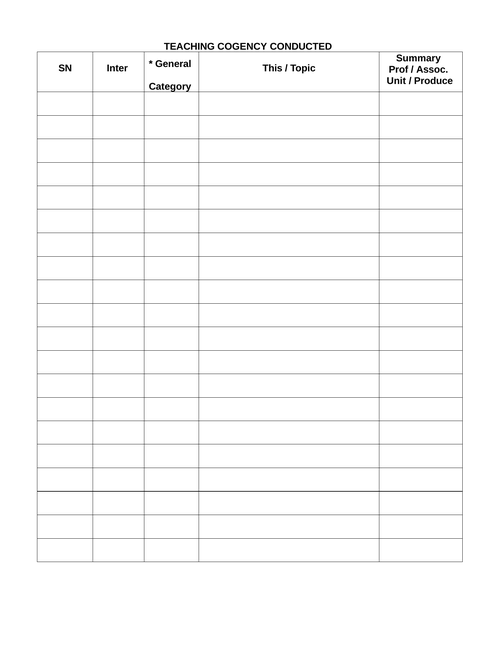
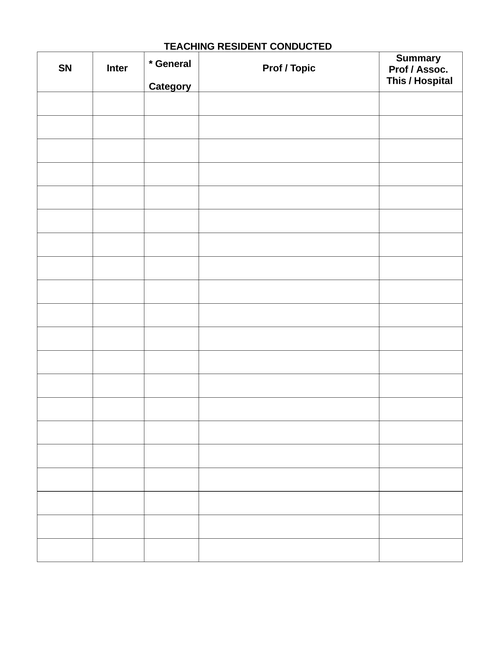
COGENCY: COGENCY -> RESIDENT
This at (273, 68): This -> Prof
Unit: Unit -> This
Produce: Produce -> Hospital
